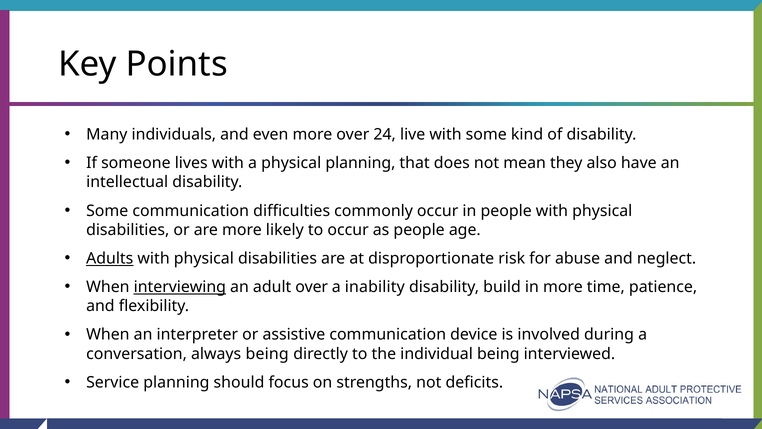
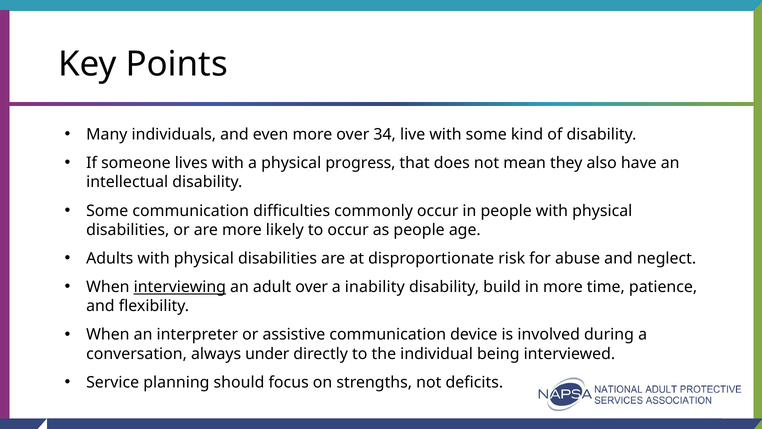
24: 24 -> 34
physical planning: planning -> progress
Adults underline: present -> none
always being: being -> under
